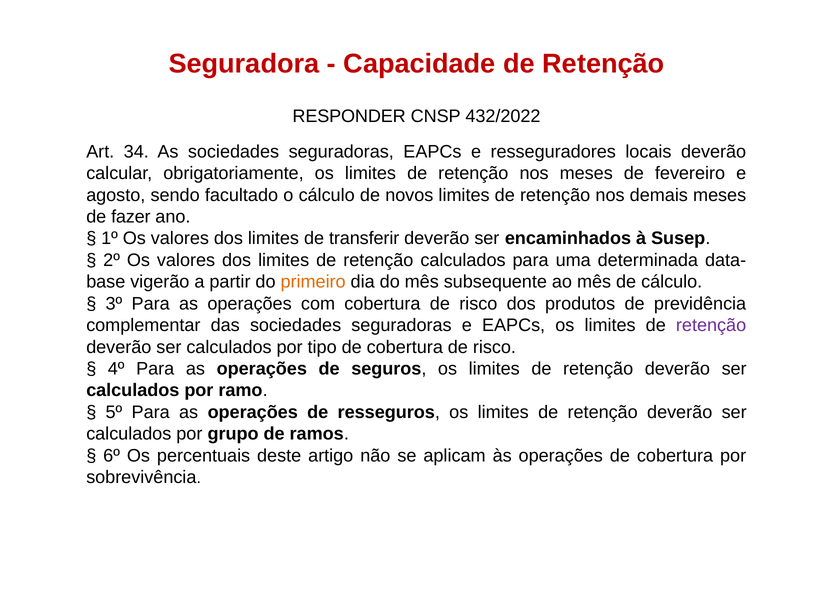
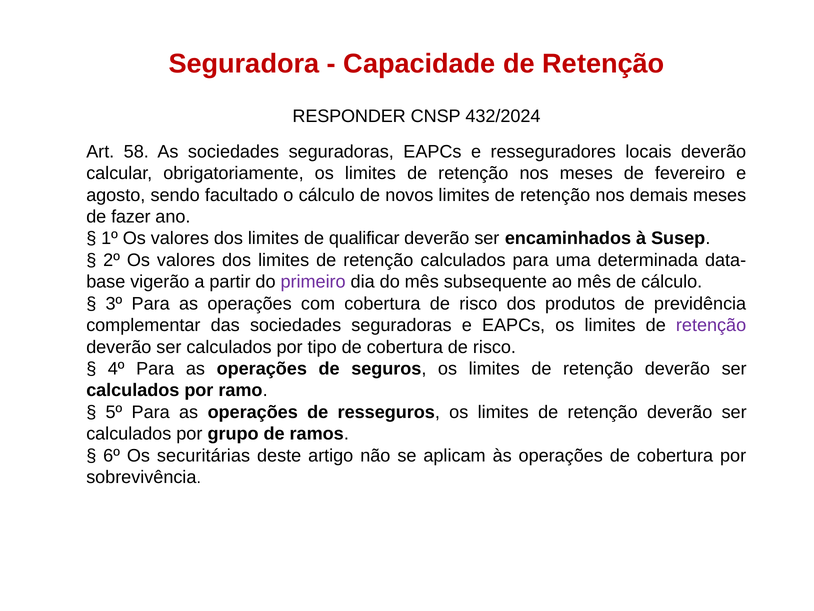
432/2022: 432/2022 -> 432/2024
34: 34 -> 58
transferir: transferir -> qualificar
primeiro colour: orange -> purple
percentuais: percentuais -> securitárias
